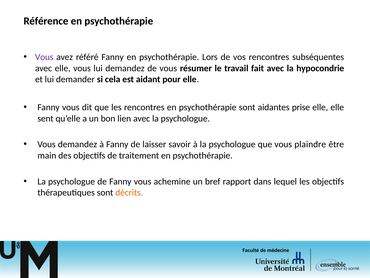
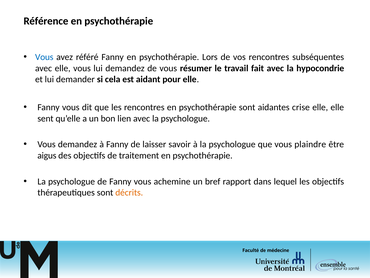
Vous at (44, 57) colour: purple -> blue
prise: prise -> crise
main: main -> aigus
